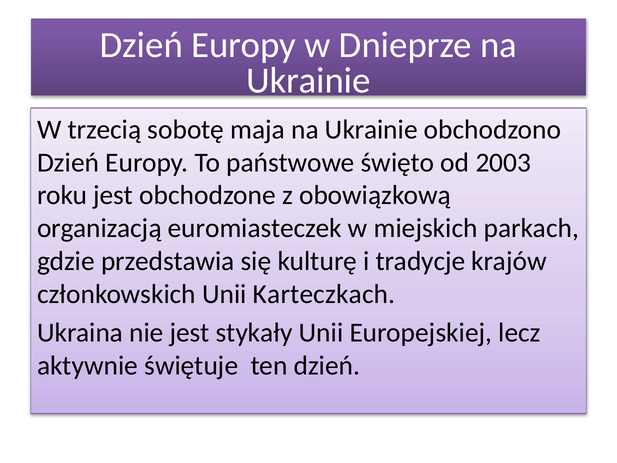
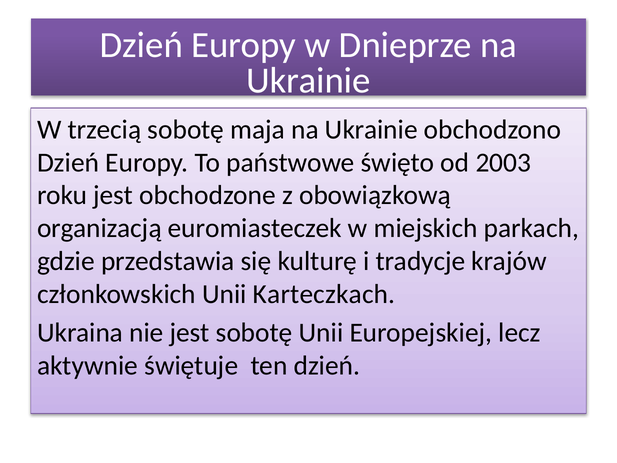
jest stykały: stykały -> sobotę
